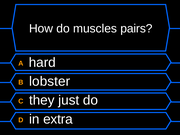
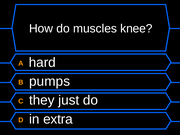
pairs: pairs -> knee
lobster: lobster -> pumps
